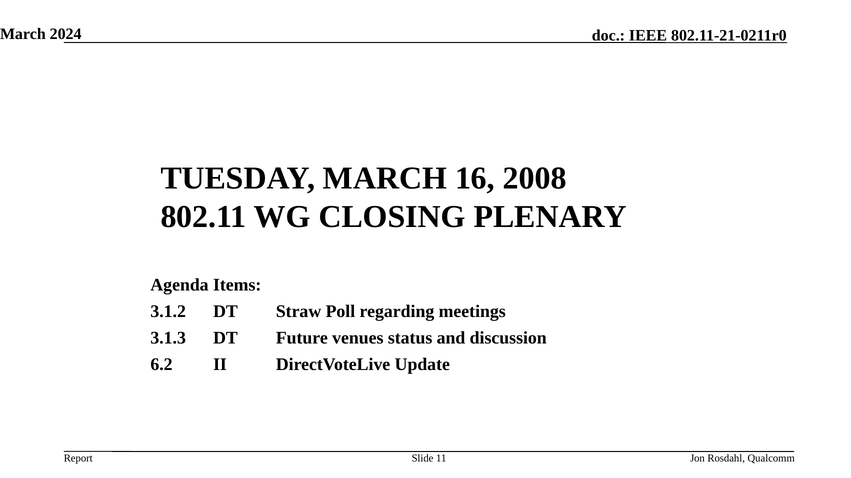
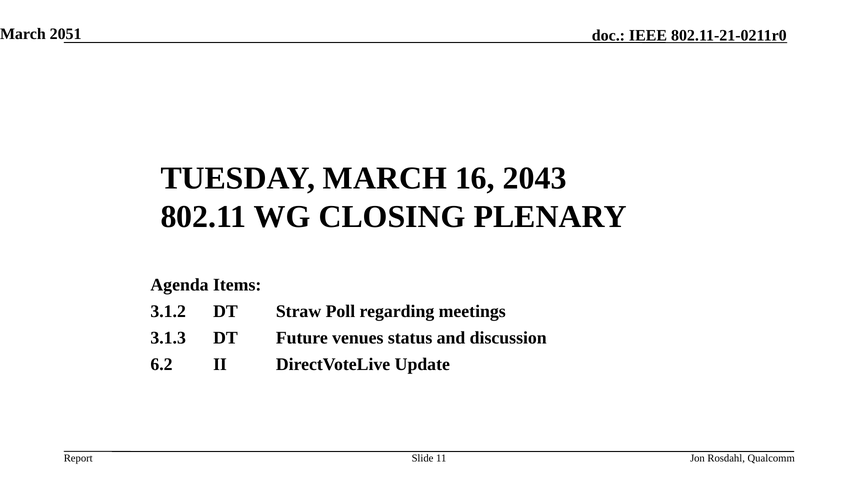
2024: 2024 -> 2051
2008: 2008 -> 2043
